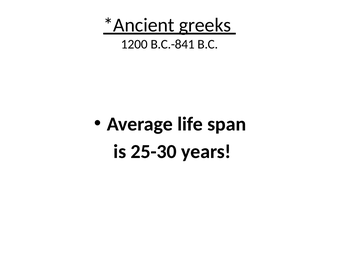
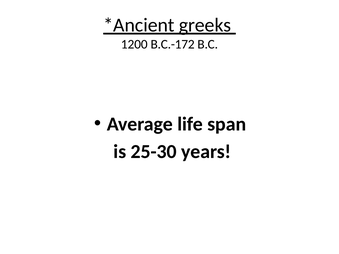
B.C.-841: B.C.-841 -> B.C.-172
